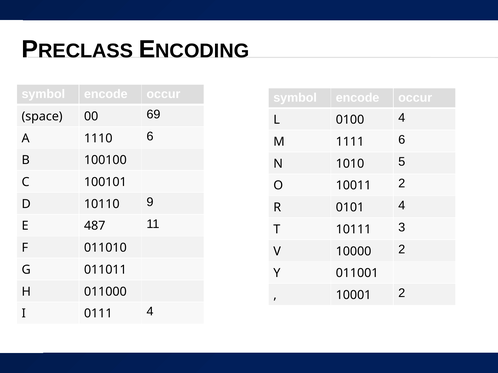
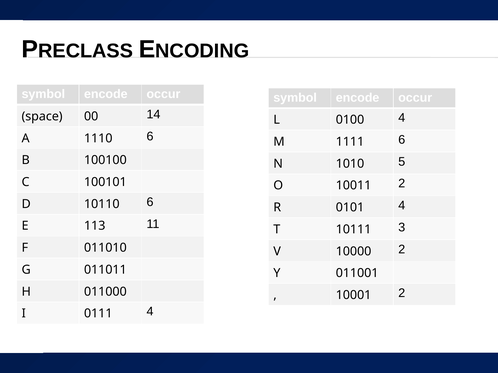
69: 69 -> 14
10110 9: 9 -> 6
487: 487 -> 113
